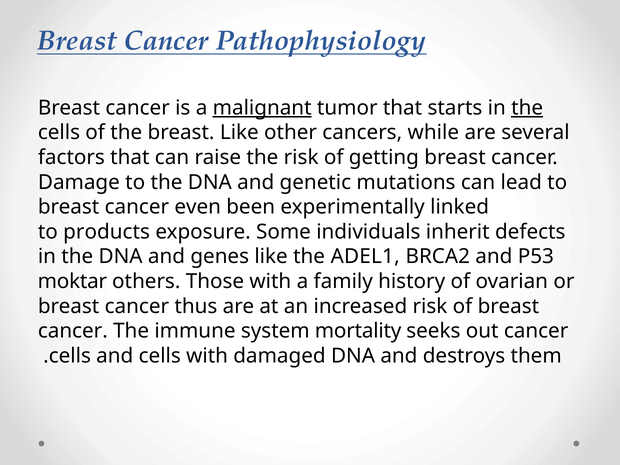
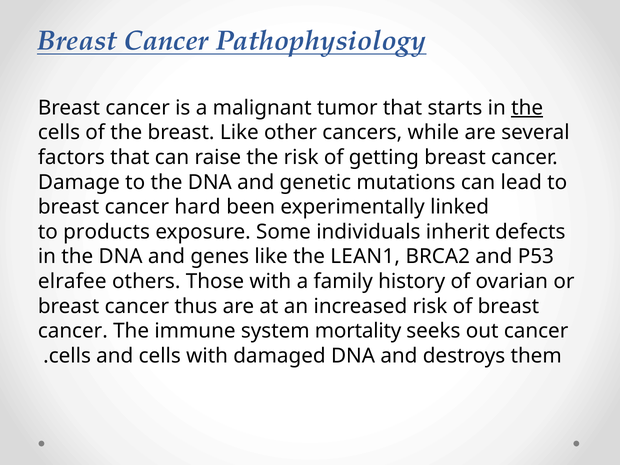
malignant underline: present -> none
even: even -> hard
ADEL1: ADEL1 -> LEAN1
moktar: moktar -> elrafee
